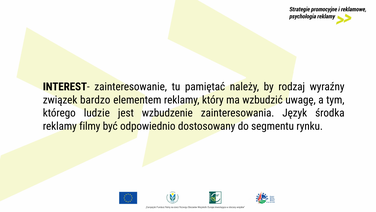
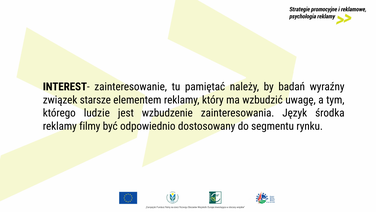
rodzaj: rodzaj -> badań
bardzo: bardzo -> starsze
